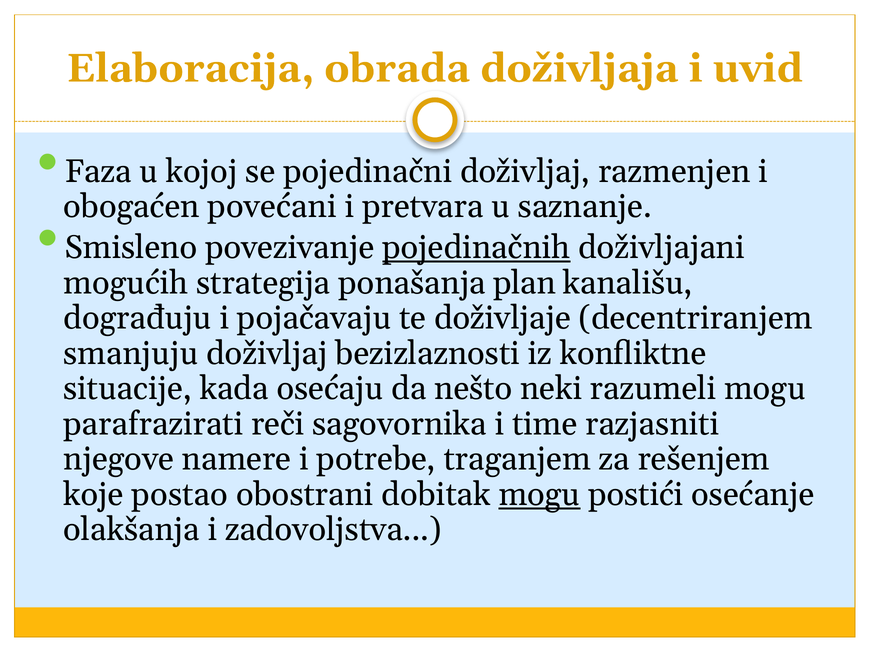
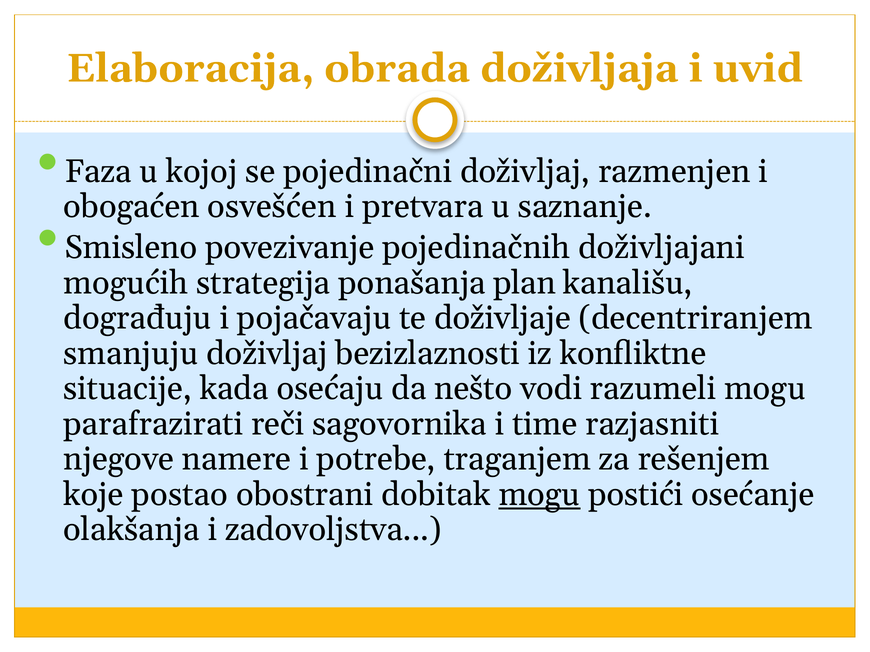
povećani: povećani -> osvešćen
pojedinačnih underline: present -> none
neki: neki -> vodi
